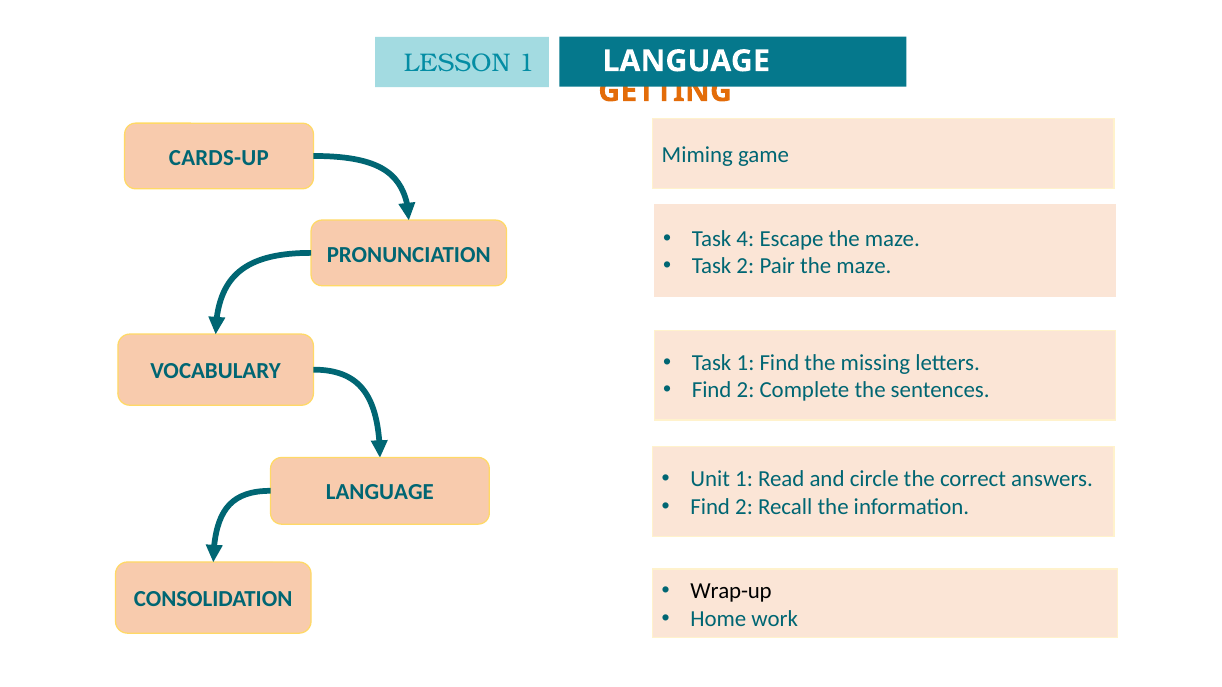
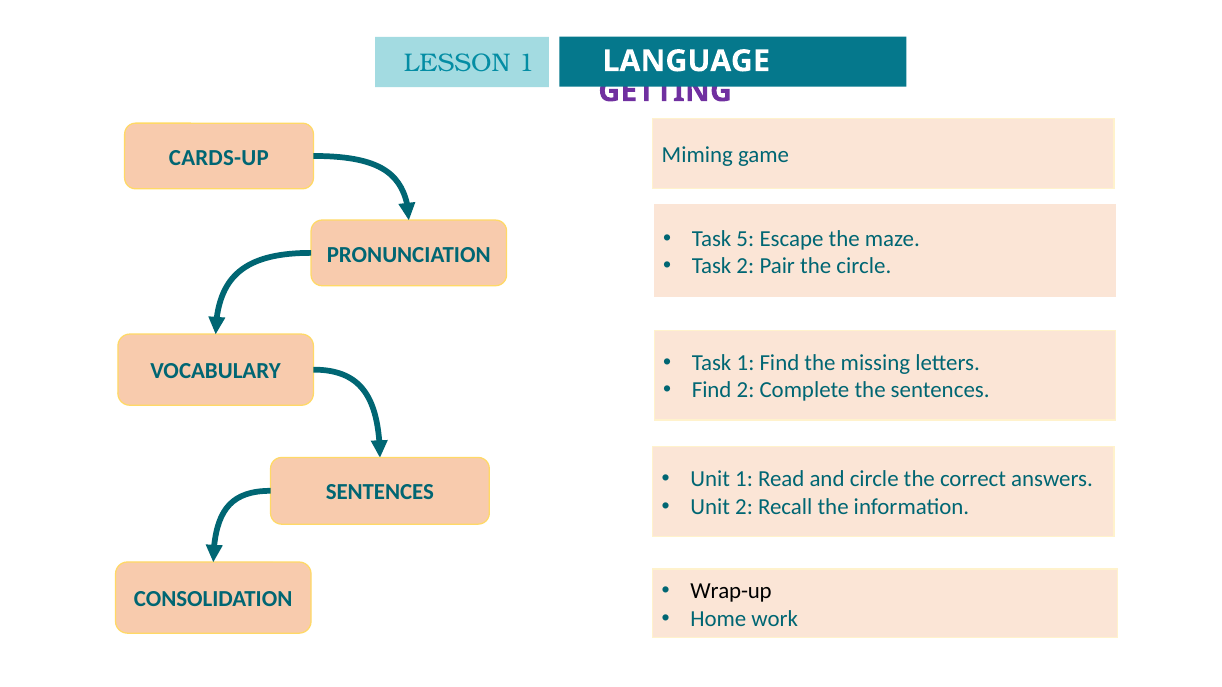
GETTING colour: orange -> purple
4: 4 -> 5
Pair the maze: maze -> circle
LANGUAGE at (380, 493): LANGUAGE -> SENTENCES
Find at (710, 507): Find -> Unit
